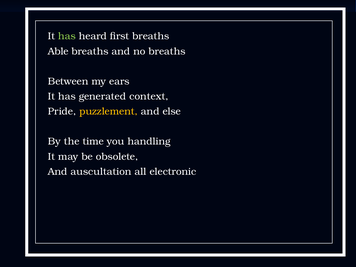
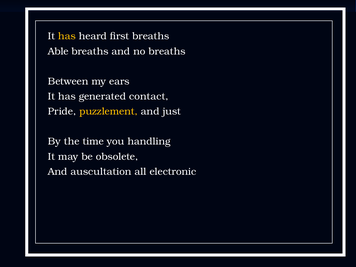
has at (67, 36) colour: light green -> yellow
context: context -> contact
else: else -> just
